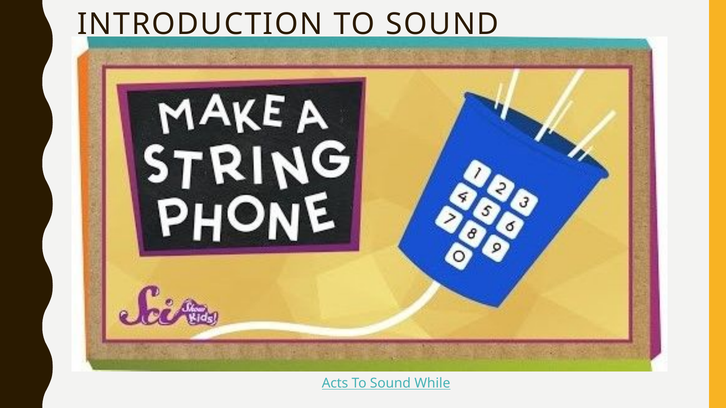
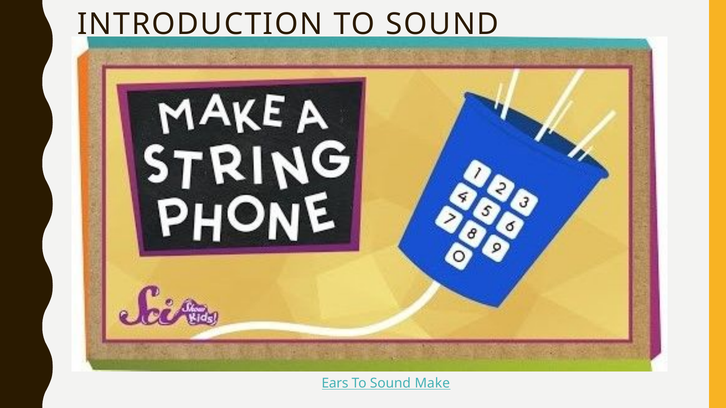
Acts: Acts -> Ears
While: While -> Make
